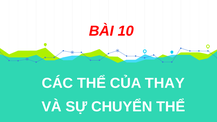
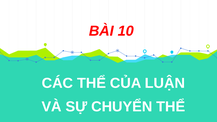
THAY: THAY -> LUẬN
